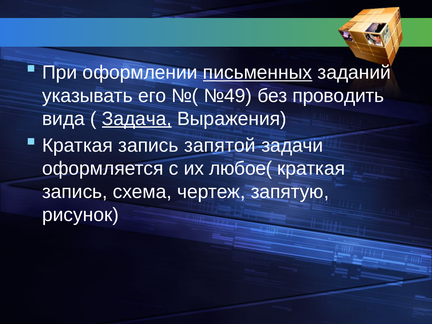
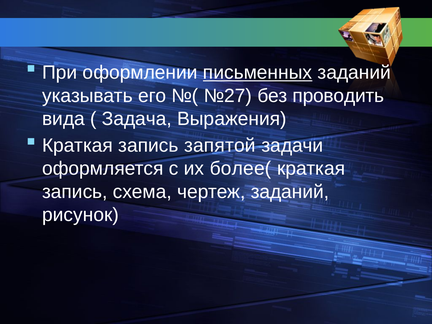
№49: №49 -> №27
Задача underline: present -> none
любое(: любое( -> более(
чертеж запятую: запятую -> заданий
